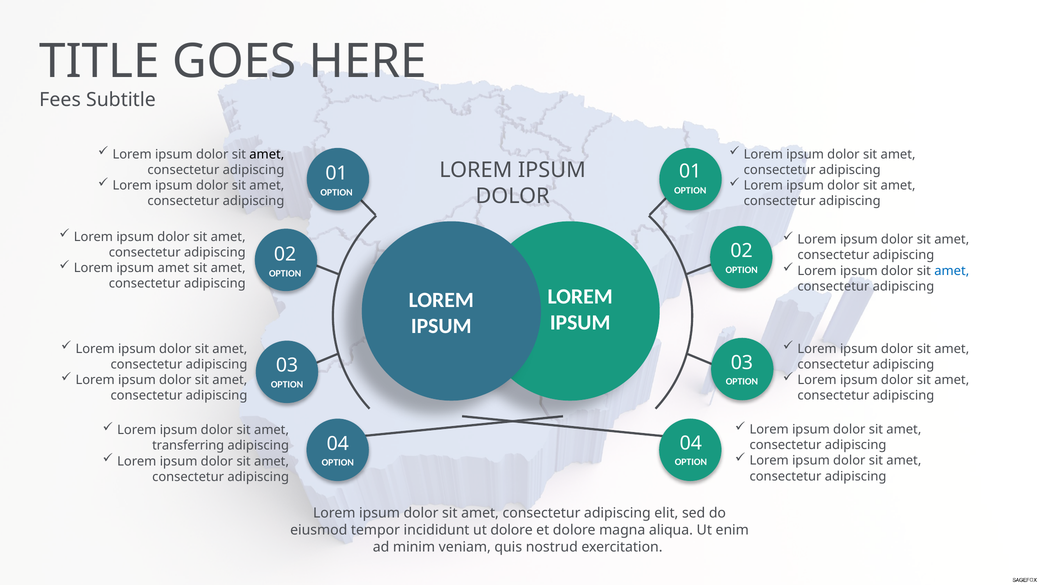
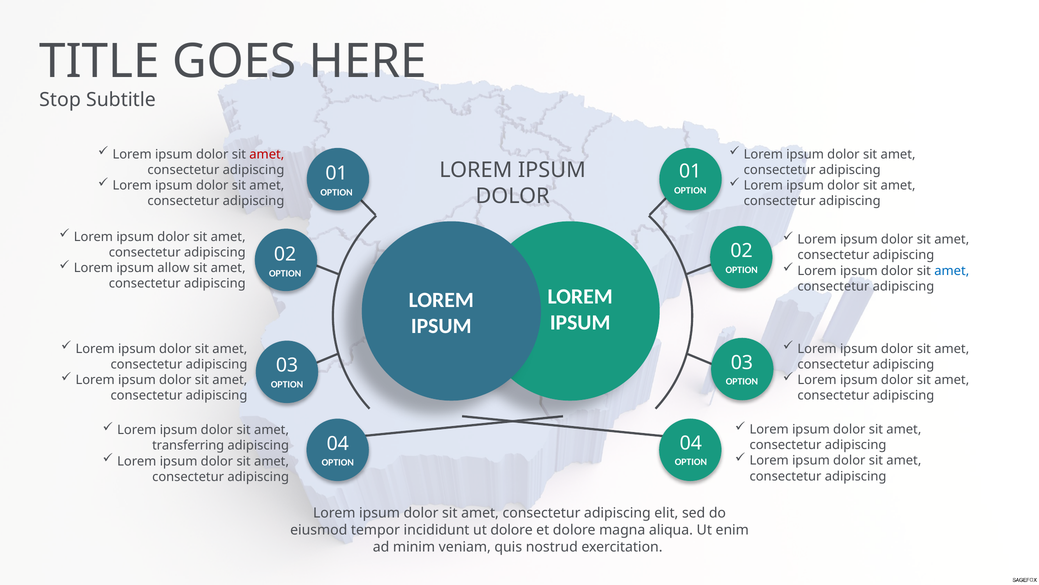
Fees: Fees -> Stop
amet at (267, 154) colour: black -> red
ipsum amet: amet -> allow
